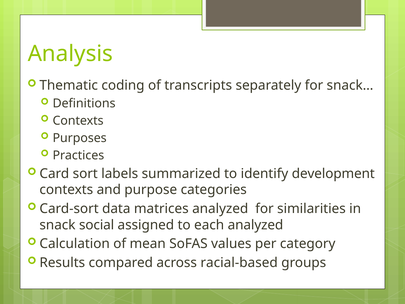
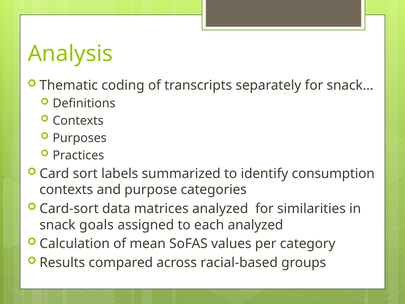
development: development -> consumption
social: social -> goals
